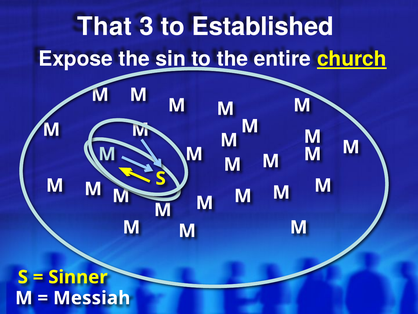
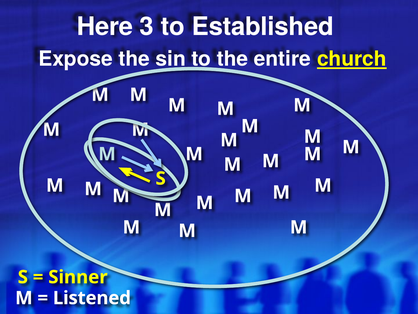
That: That -> Here
Messiah: Messiah -> Listened
